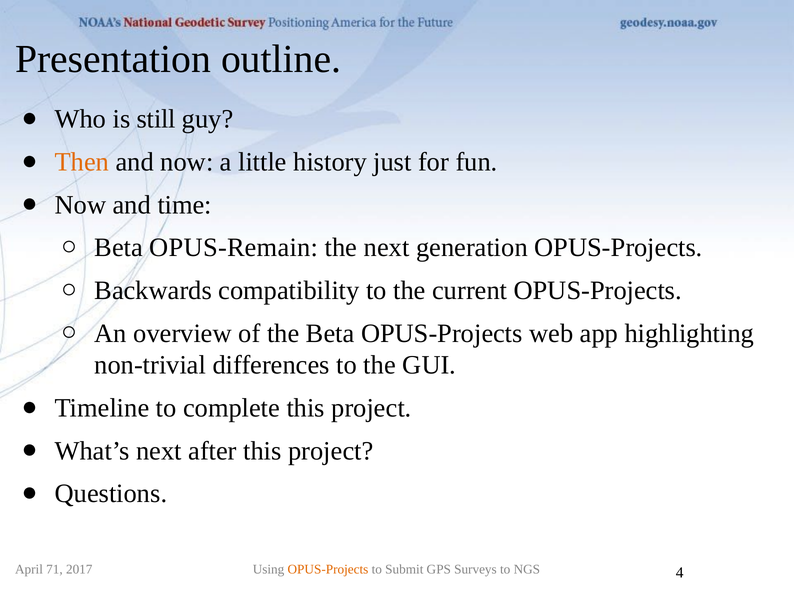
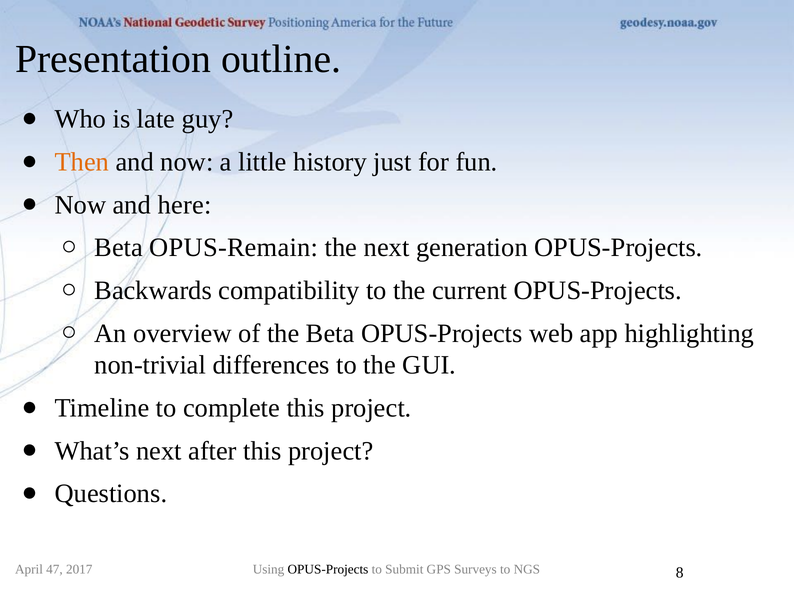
still: still -> late
time: time -> here
71: 71 -> 47
OPUS-Projects at (328, 569) colour: orange -> black
4: 4 -> 8
